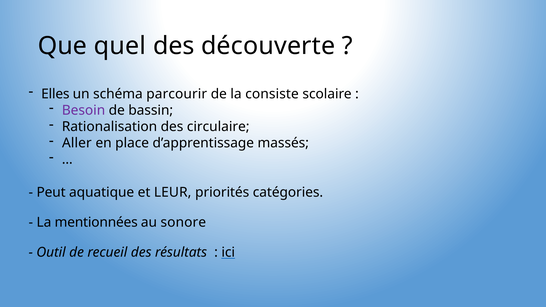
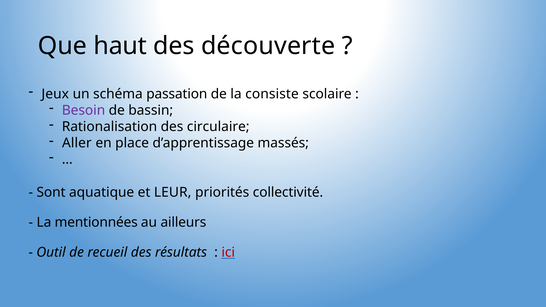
quel: quel -> haut
Elles: Elles -> Jeux
parcourir: parcourir -> passation
Peut: Peut -> Sont
catégories: catégories -> collectivité
sonore: sonore -> ailleurs
ici colour: black -> red
